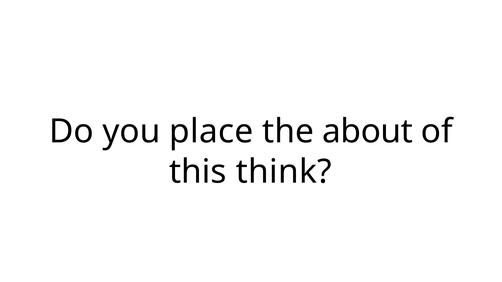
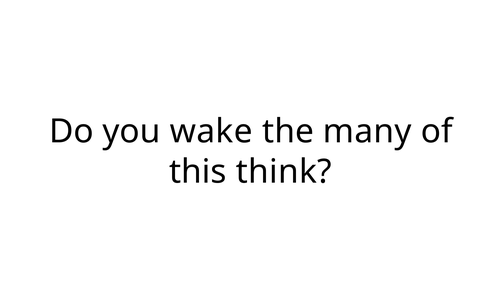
place: place -> wake
about: about -> many
